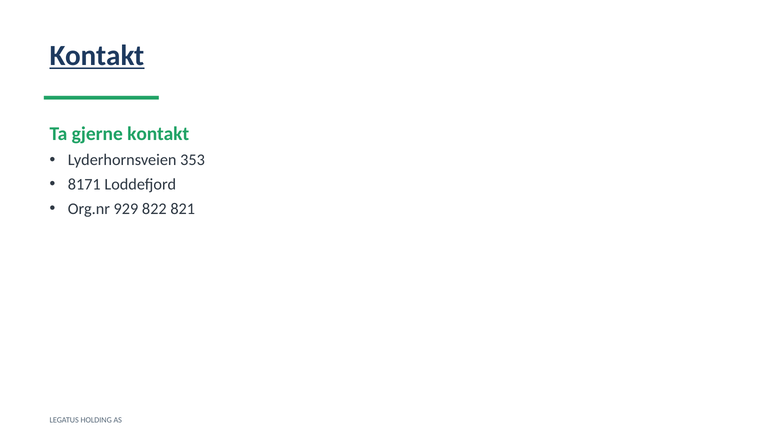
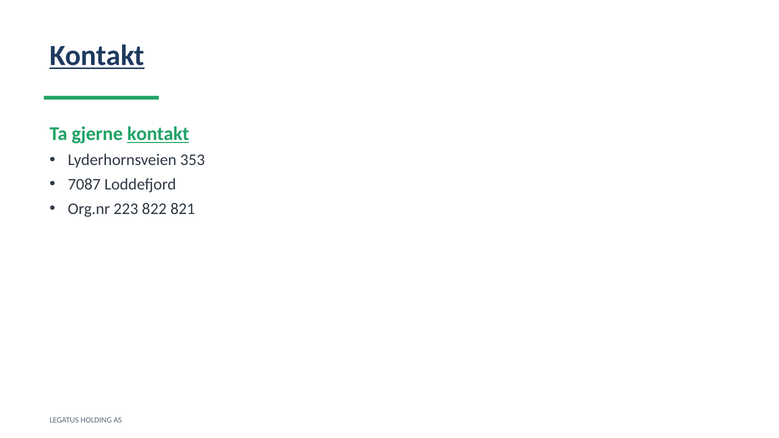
kontakt at (158, 134) underline: none -> present
8171: 8171 -> 7087
929: 929 -> 223
